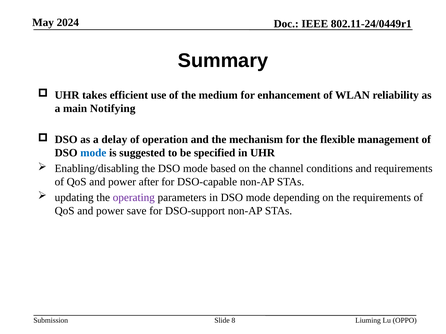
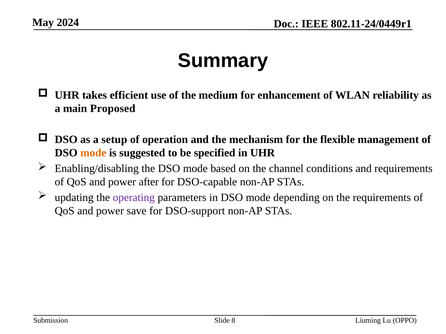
Notifying: Notifying -> Proposed
delay: delay -> setup
mode at (93, 153) colour: blue -> orange
